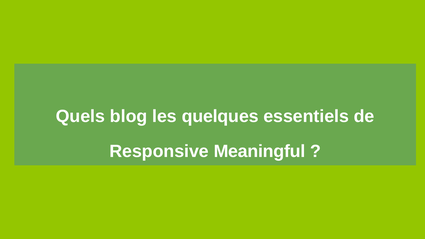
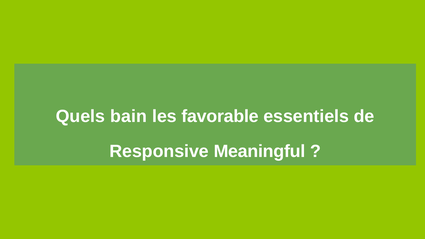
blog: blog -> bain
quelques: quelques -> favorable
